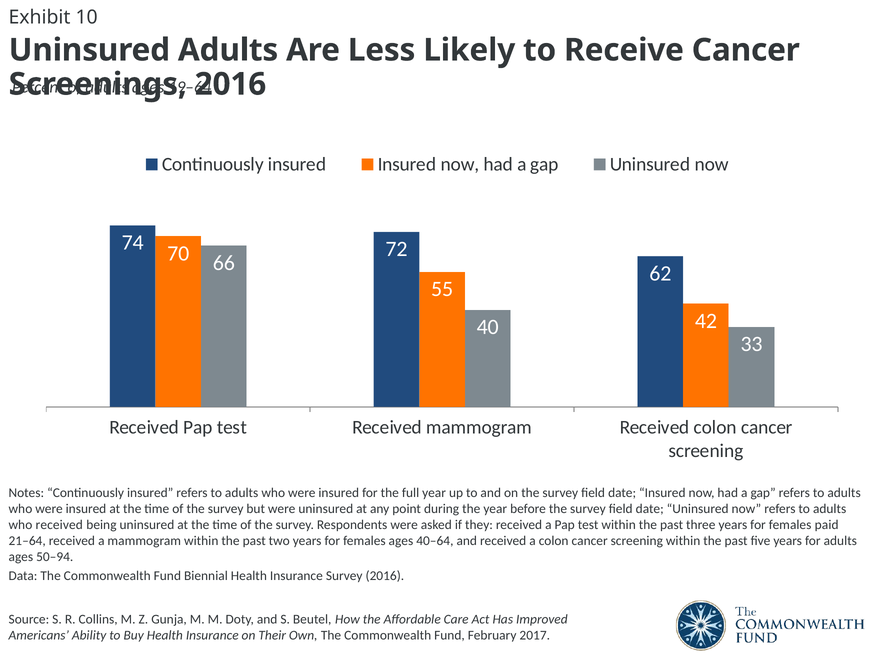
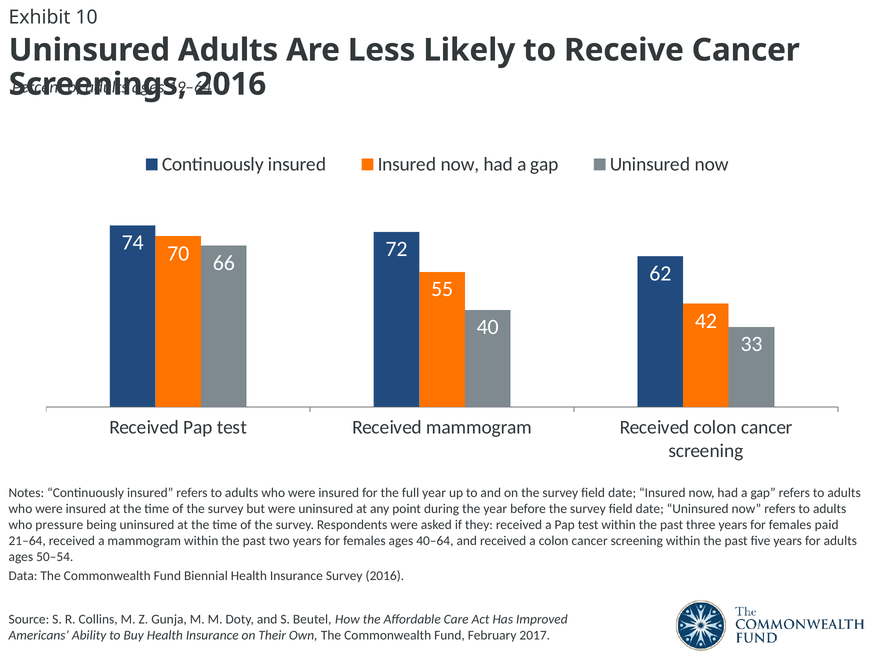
who received: received -> pressure
50–94: 50–94 -> 50–54
